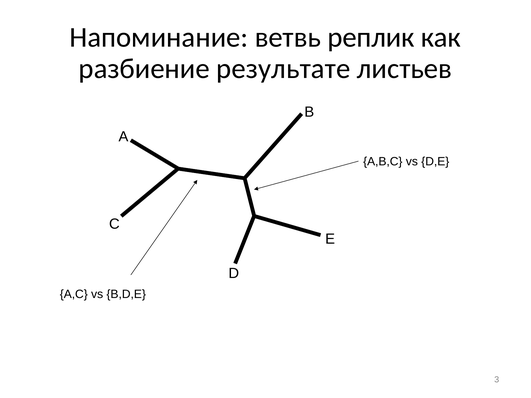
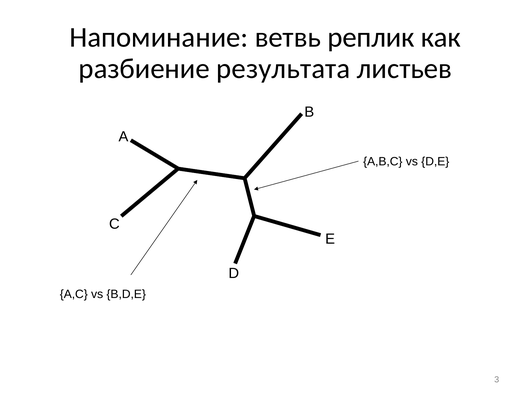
результате: результате -> результата
